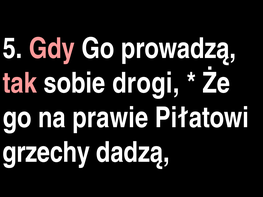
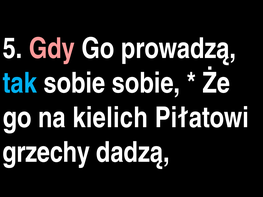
tak colour: pink -> light blue
sobie drogi: drogi -> sobie
prawie: prawie -> kielich
